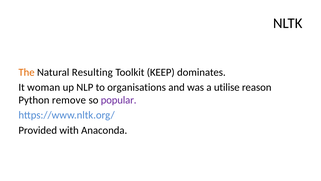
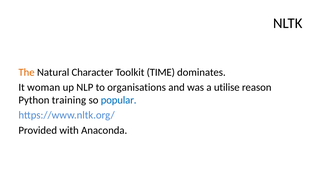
Resulting: Resulting -> Character
KEEP: KEEP -> TIME
remove: remove -> training
popular colour: purple -> blue
